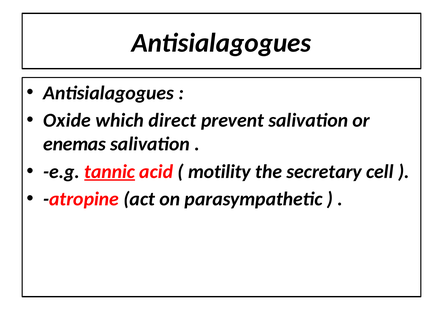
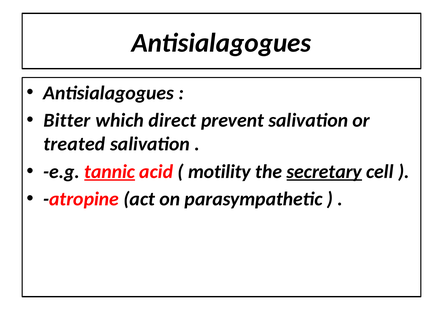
Oxide: Oxide -> Bitter
enemas: enemas -> treated
secretary underline: none -> present
